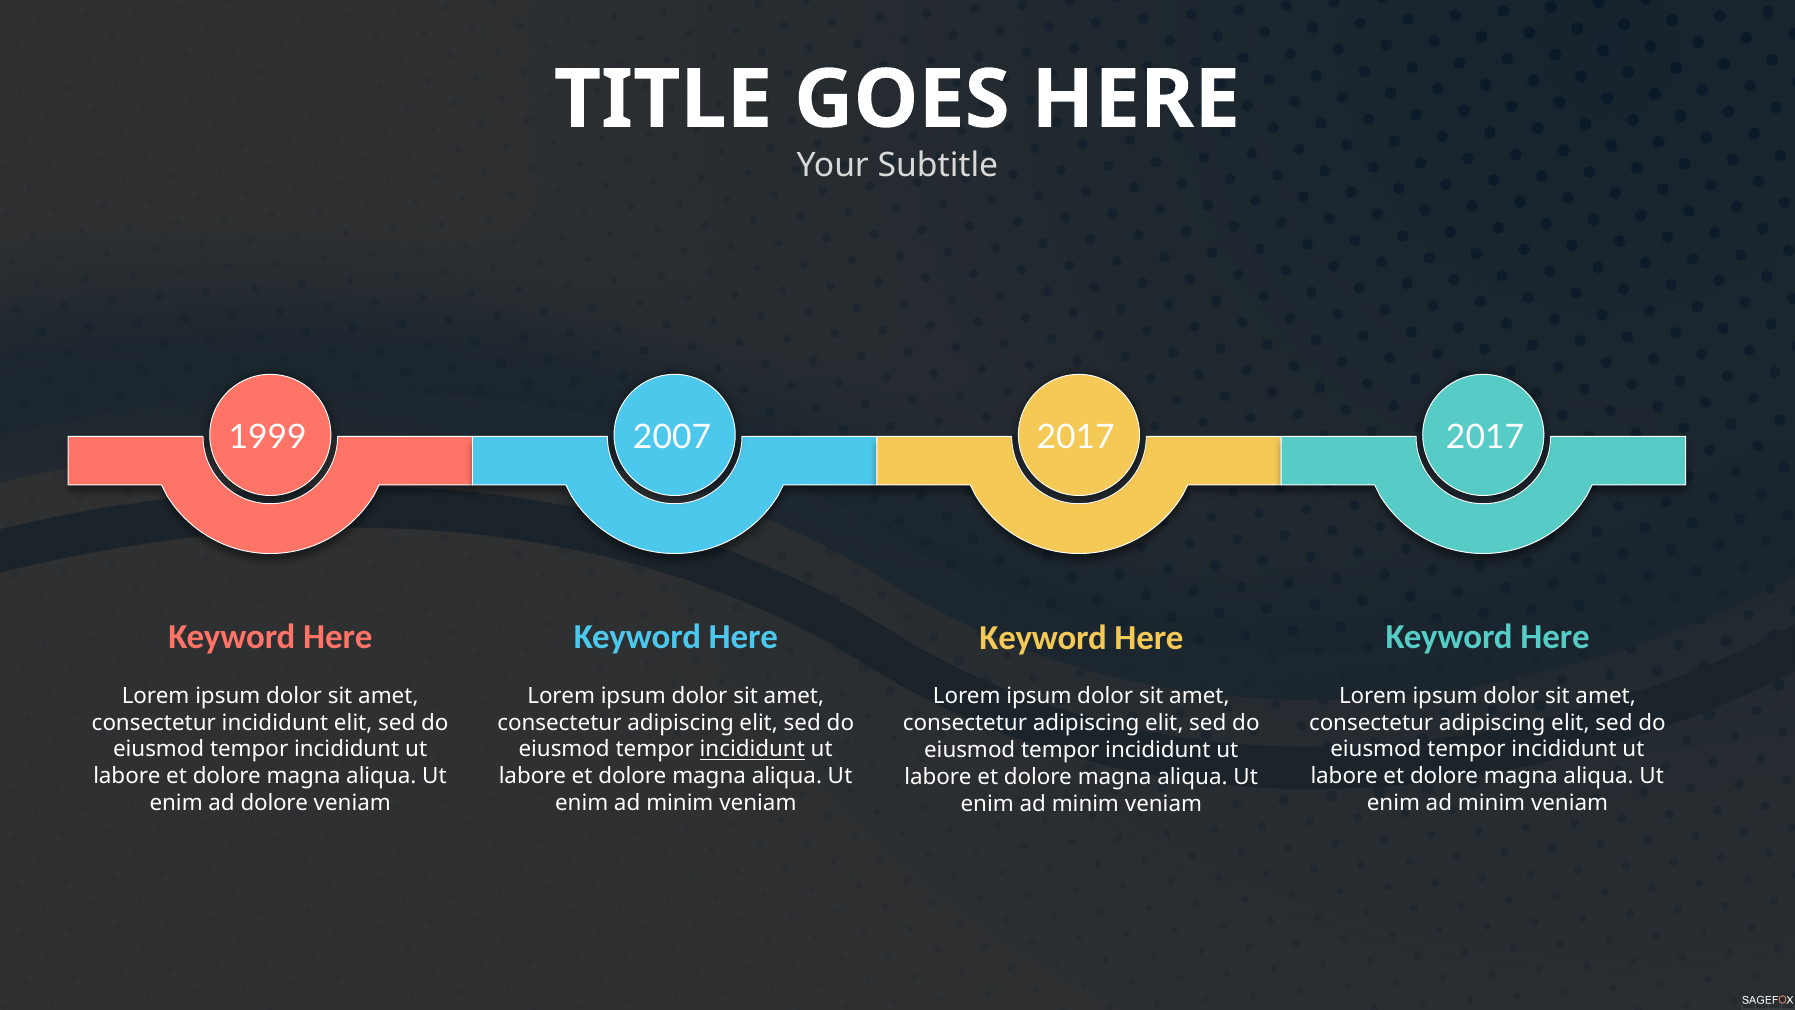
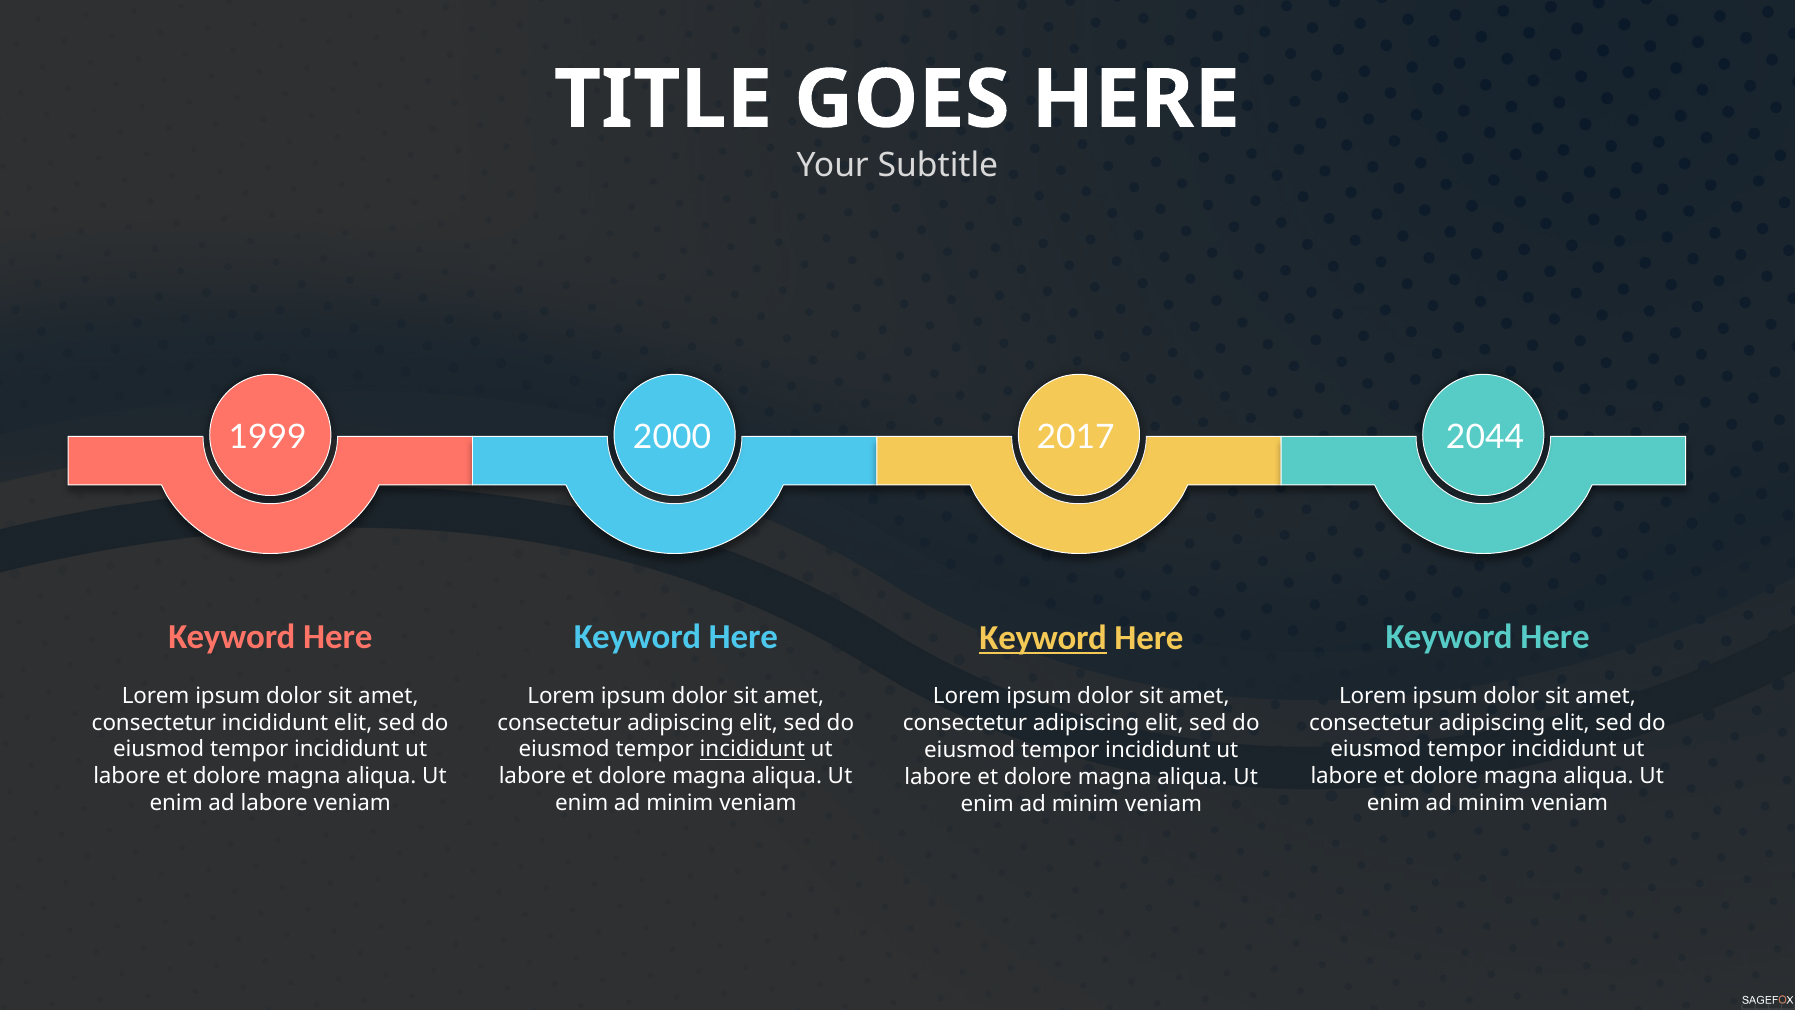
2007: 2007 -> 2000
2017 2017: 2017 -> 2044
Keyword at (1043, 637) underline: none -> present
ad dolore: dolore -> labore
